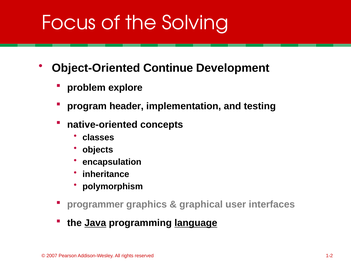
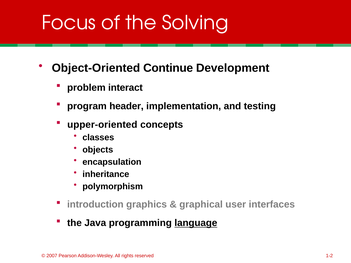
explore: explore -> interact
native-oriented: native-oriented -> upper-oriented
programmer: programmer -> introduction
Java underline: present -> none
